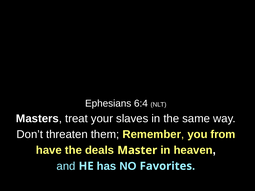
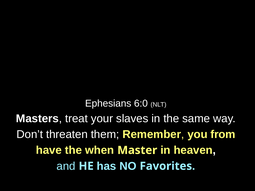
6:4: 6:4 -> 6:0
deals: deals -> when
